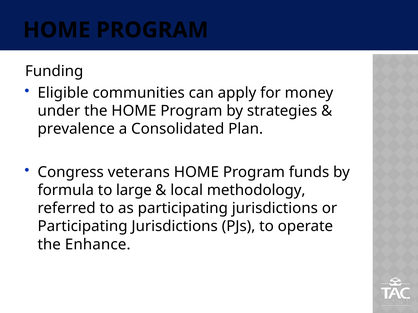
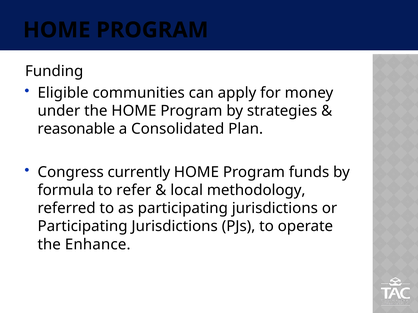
prevalence: prevalence -> reasonable
veterans: veterans -> currently
large: large -> refer
